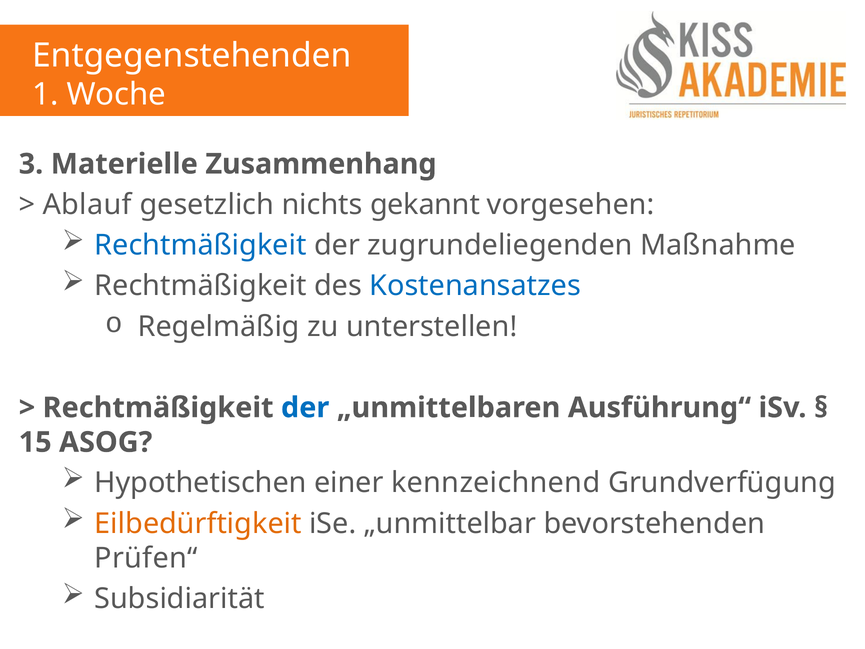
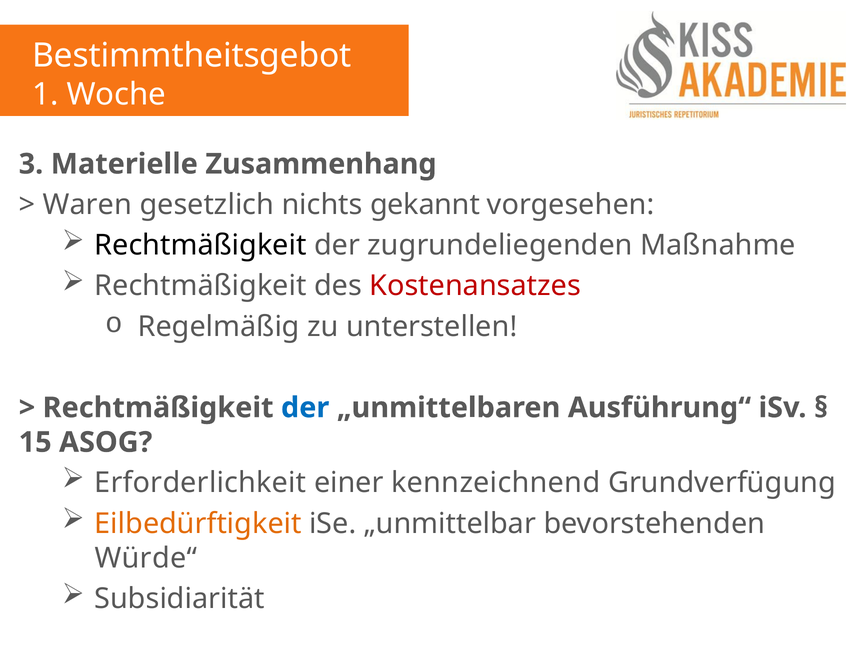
Entgegenstehenden: Entgegenstehenden -> Bestimmtheitsgebot
Ablauf: Ablauf -> Waren
Rechtmäßigkeit at (200, 245) colour: blue -> black
Kostenansatzes colour: blue -> red
Hypothetischen: Hypothetischen -> Erforderlichkeit
Prüfen“: Prüfen“ -> Würde“
